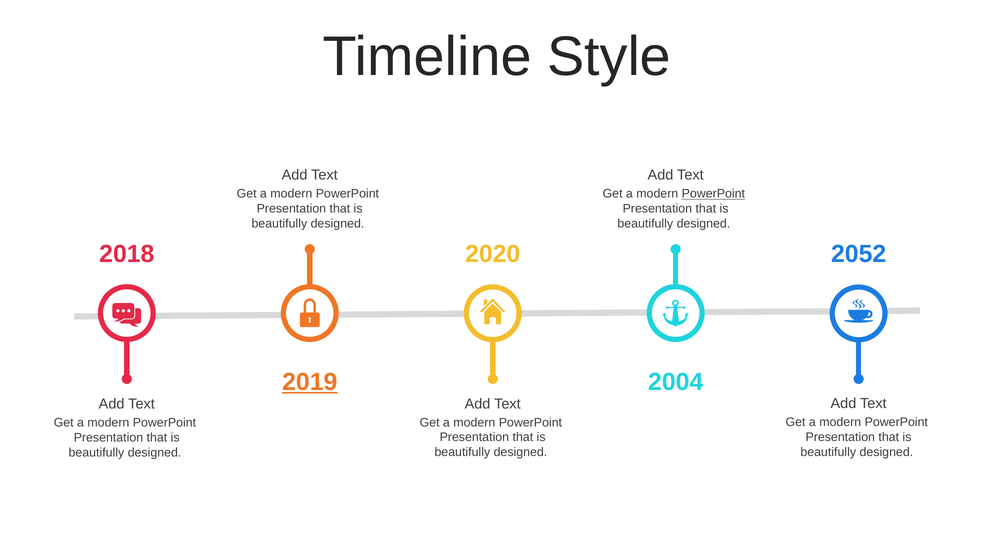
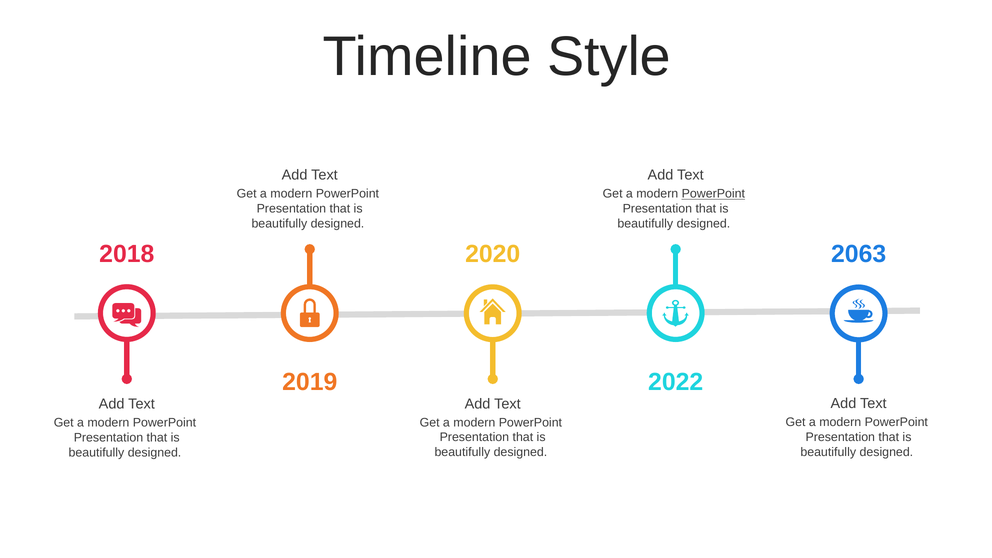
2052: 2052 -> 2063
2019 underline: present -> none
2004: 2004 -> 2022
